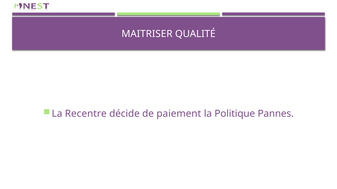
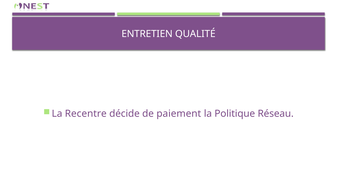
MAITRISER: MAITRISER -> ENTRETIEN
Pannes: Pannes -> Réseau
